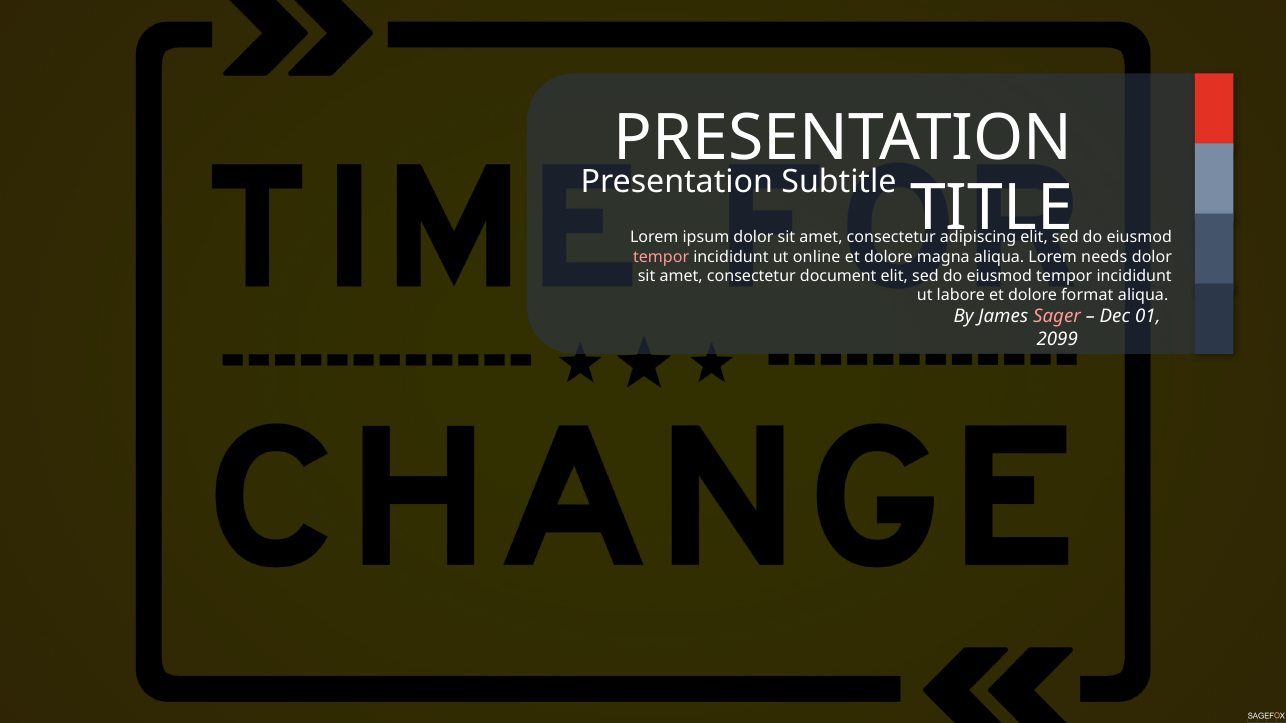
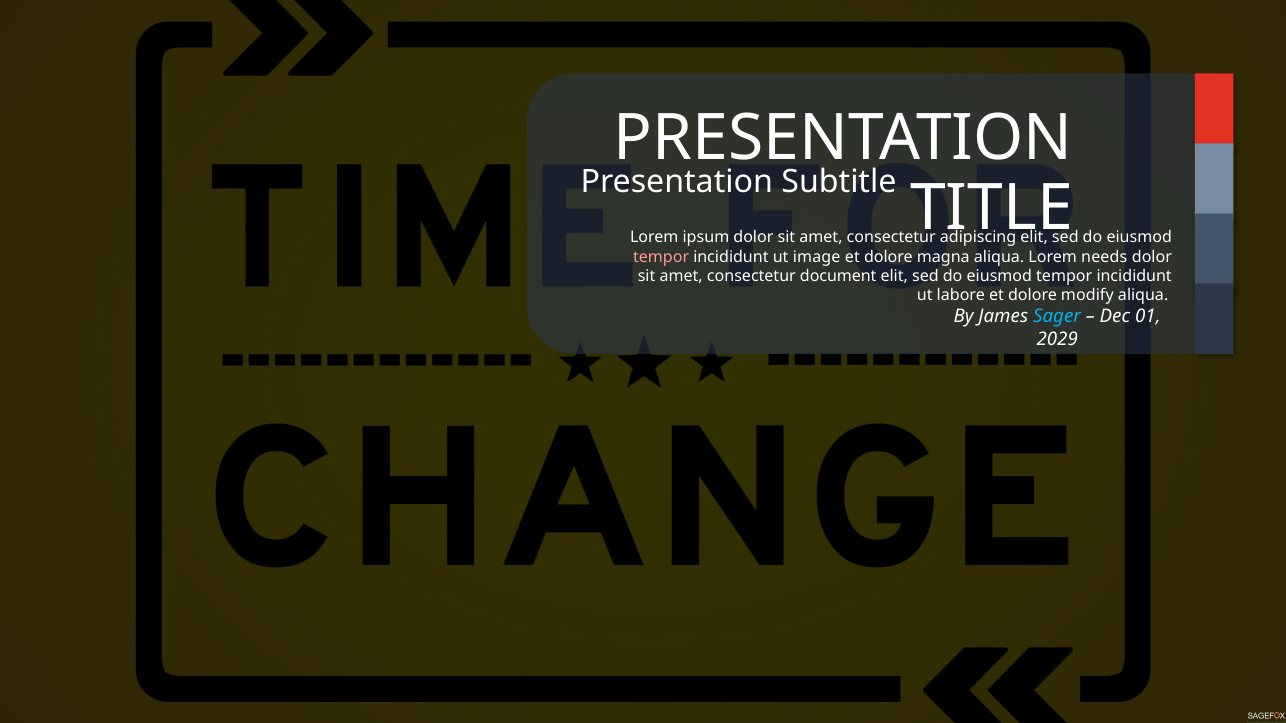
online: online -> image
format: format -> modify
Sager colour: pink -> light blue
2099: 2099 -> 2029
